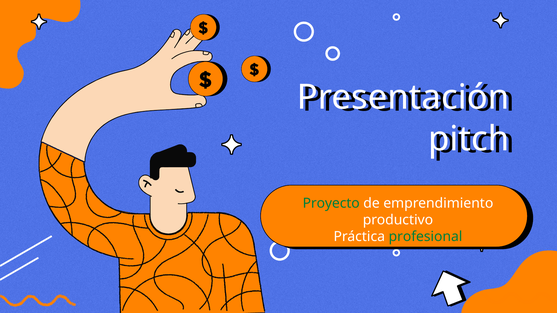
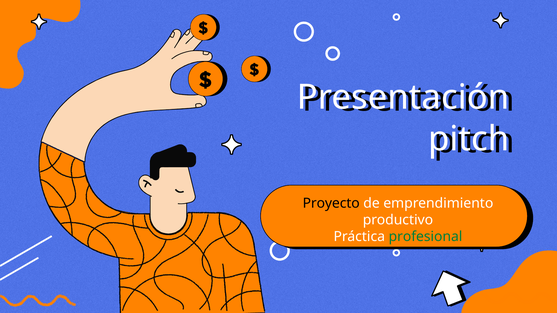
Proyecto colour: green -> black
